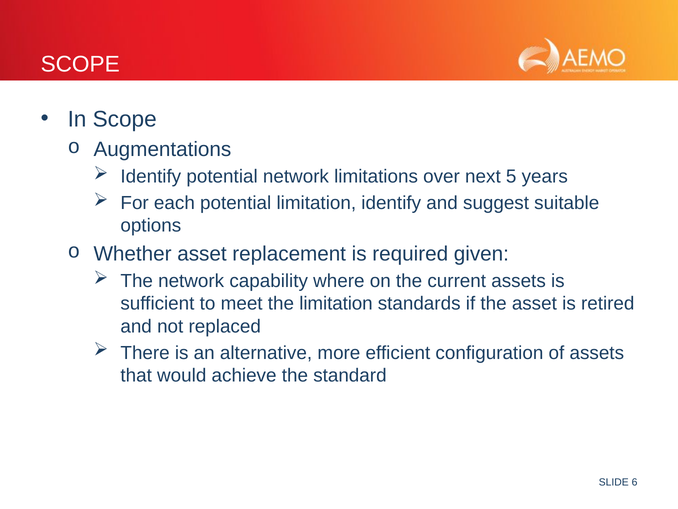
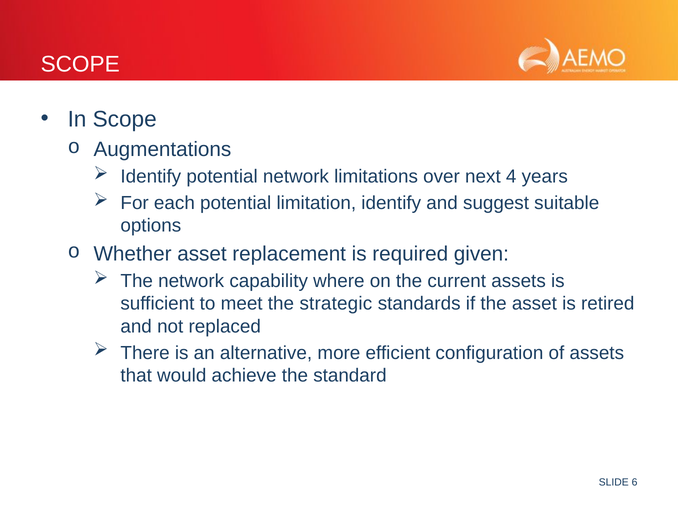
5: 5 -> 4
the limitation: limitation -> strategic
